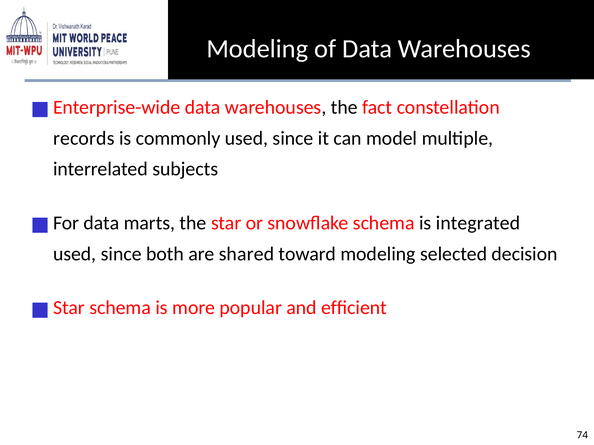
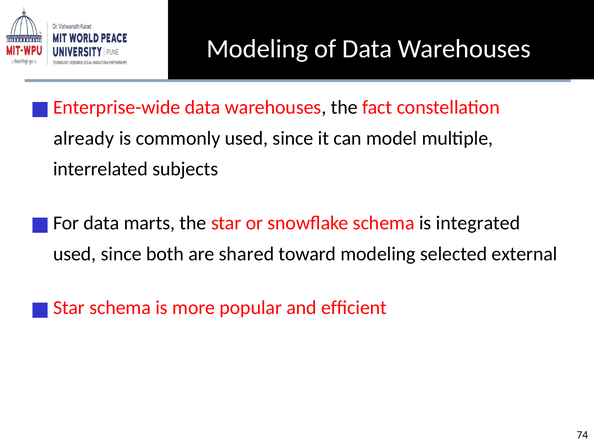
records: records -> already
decision: decision -> external
